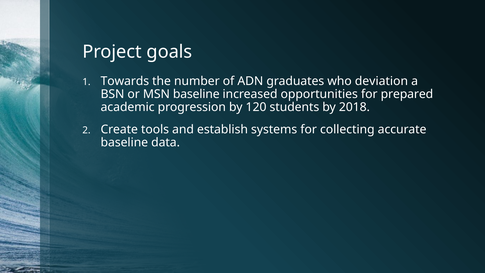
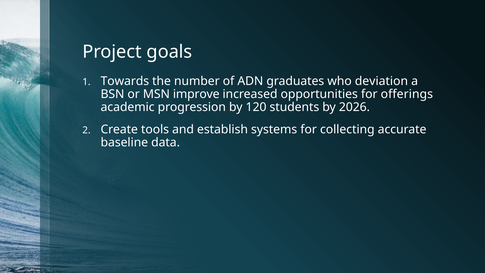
MSN baseline: baseline -> improve
prepared: prepared -> offerings
2018: 2018 -> 2026
